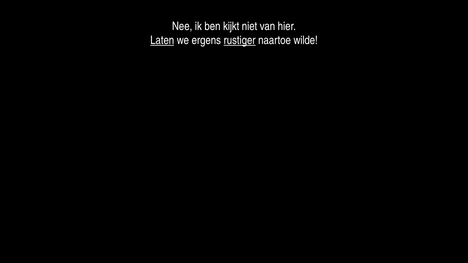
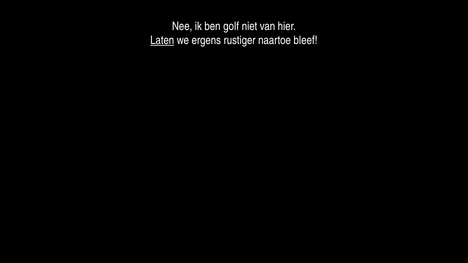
kijkt: kijkt -> golf
rustiger underline: present -> none
wilde: wilde -> bleef
